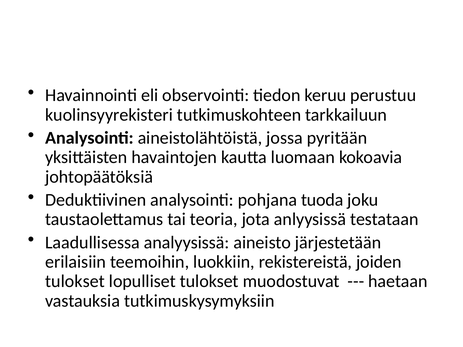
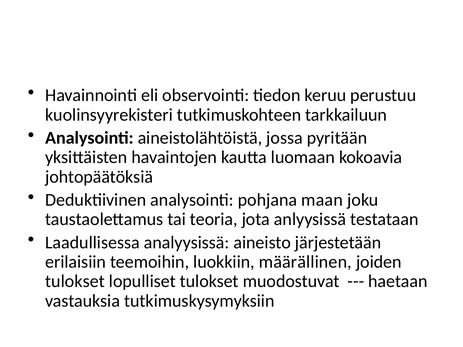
tuoda: tuoda -> maan
rekistereistä: rekistereistä -> määrällinen
